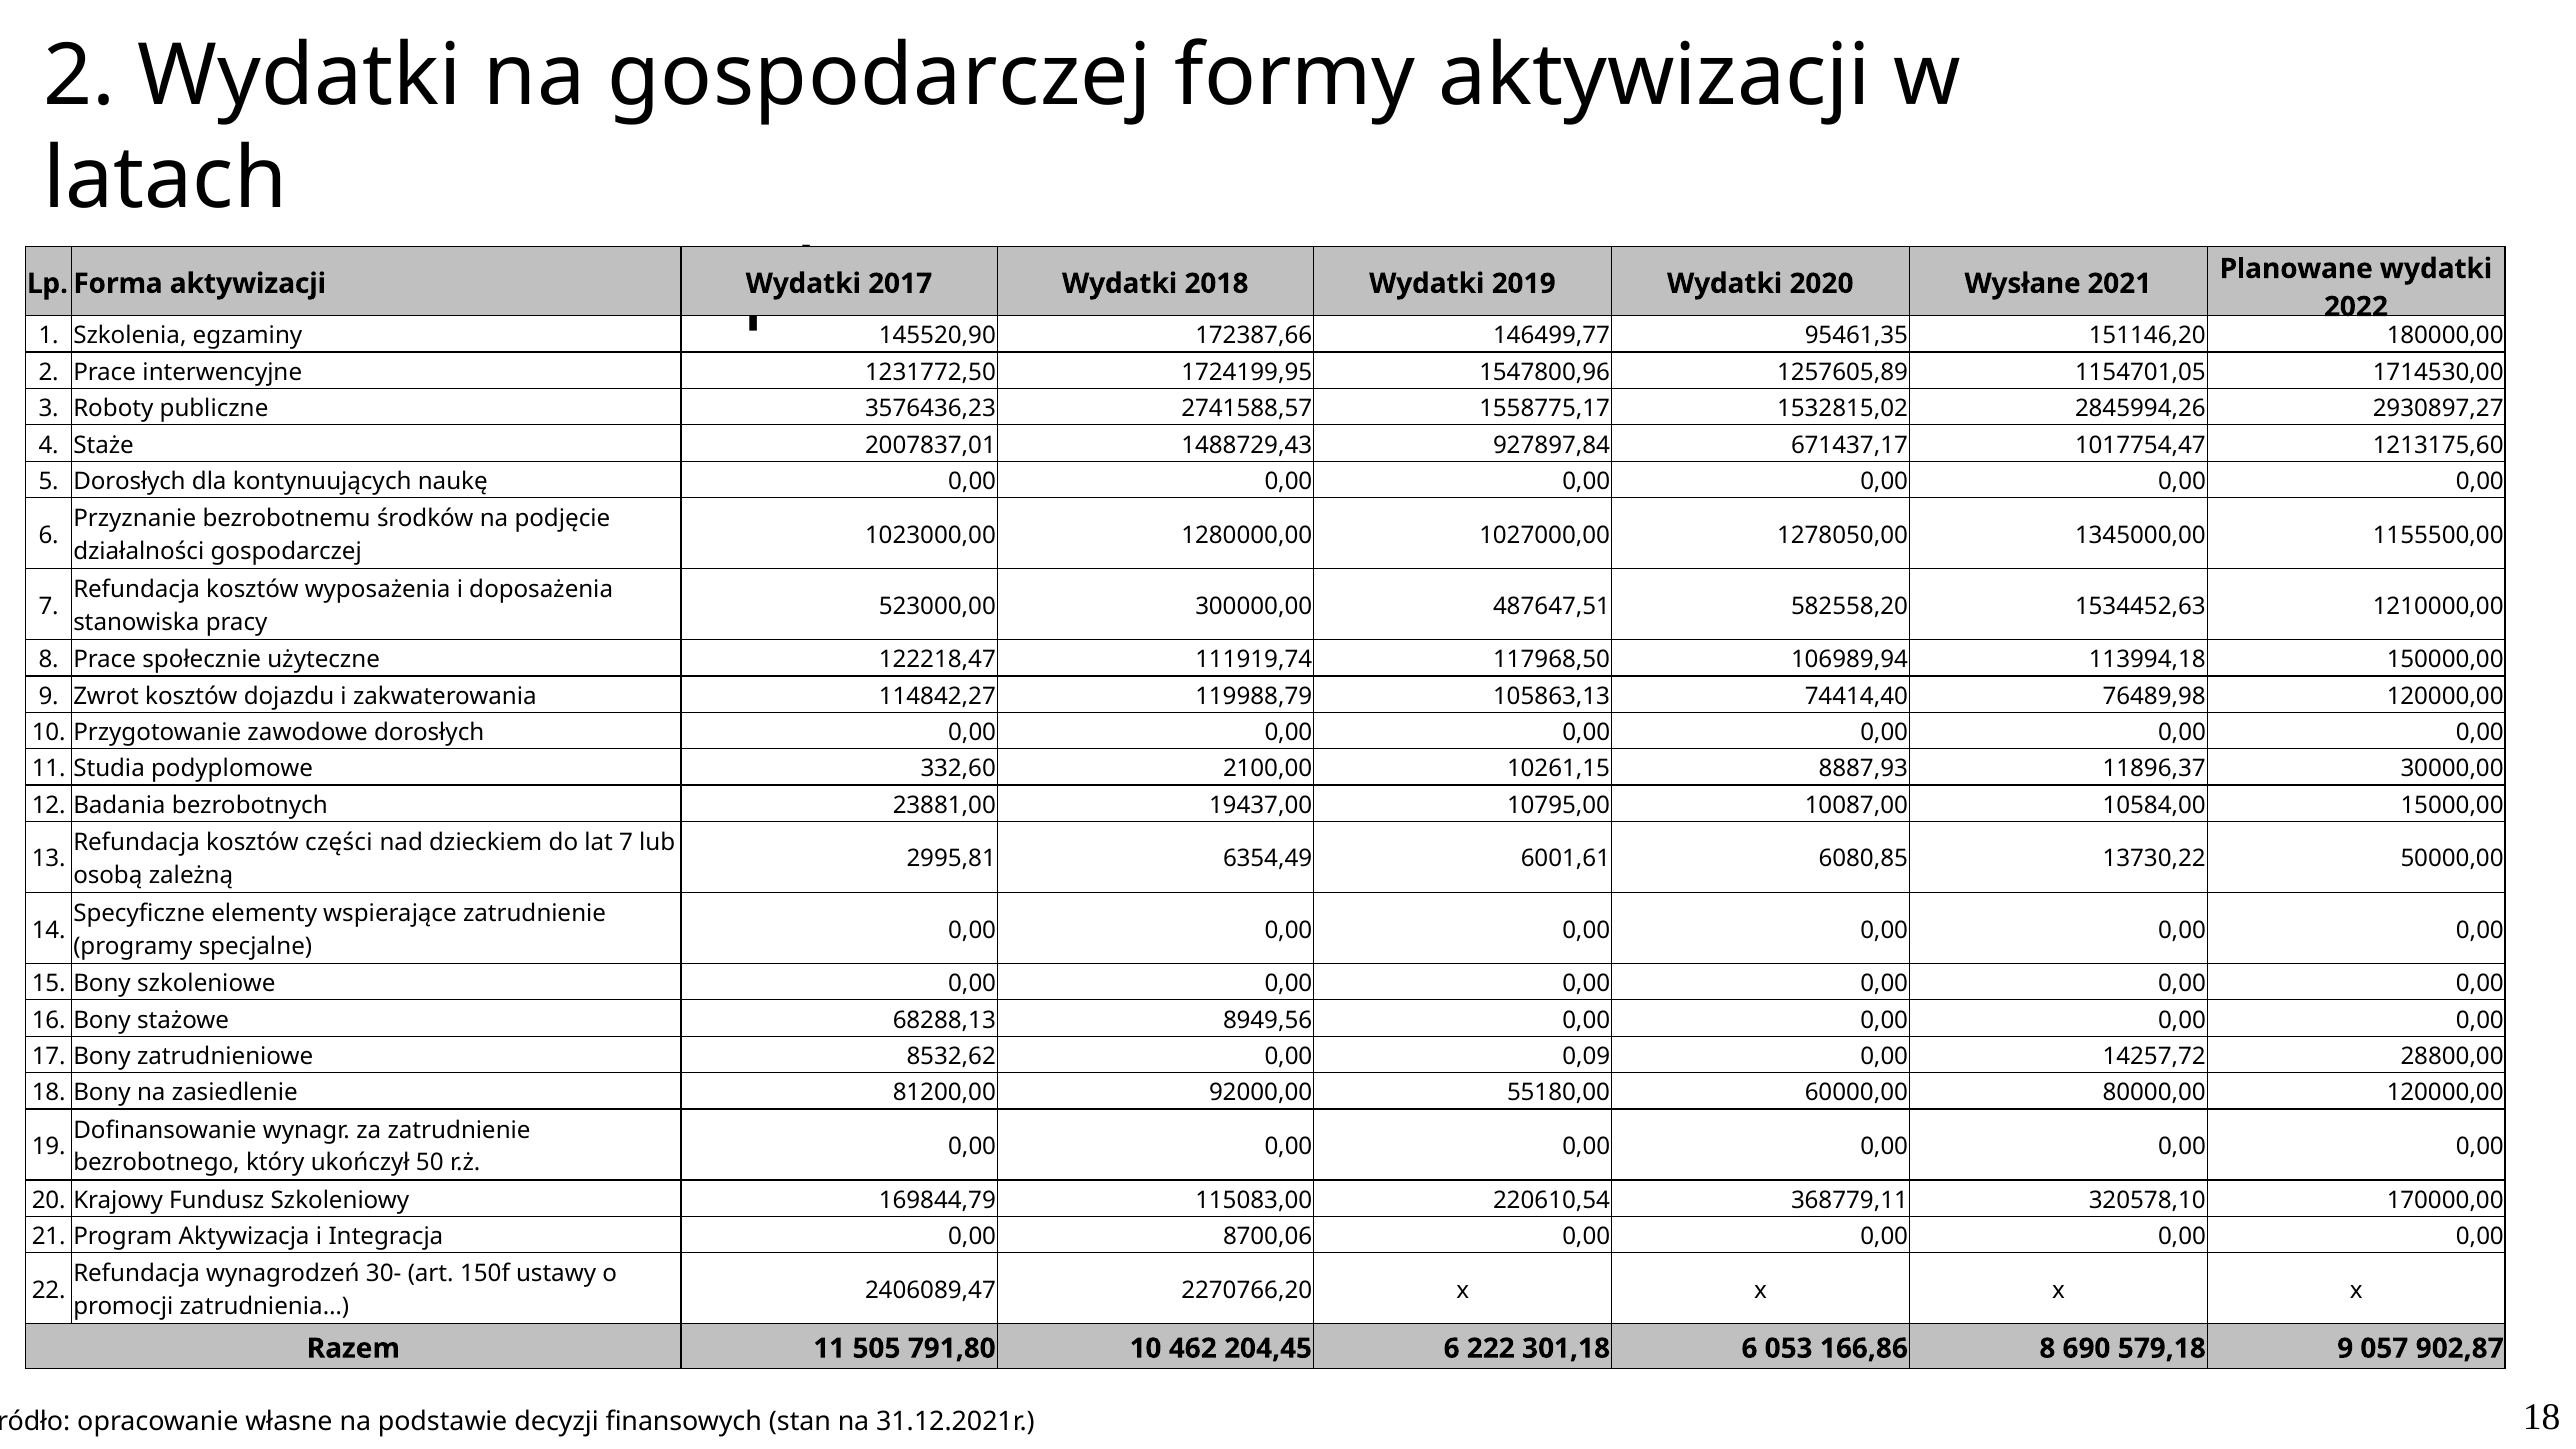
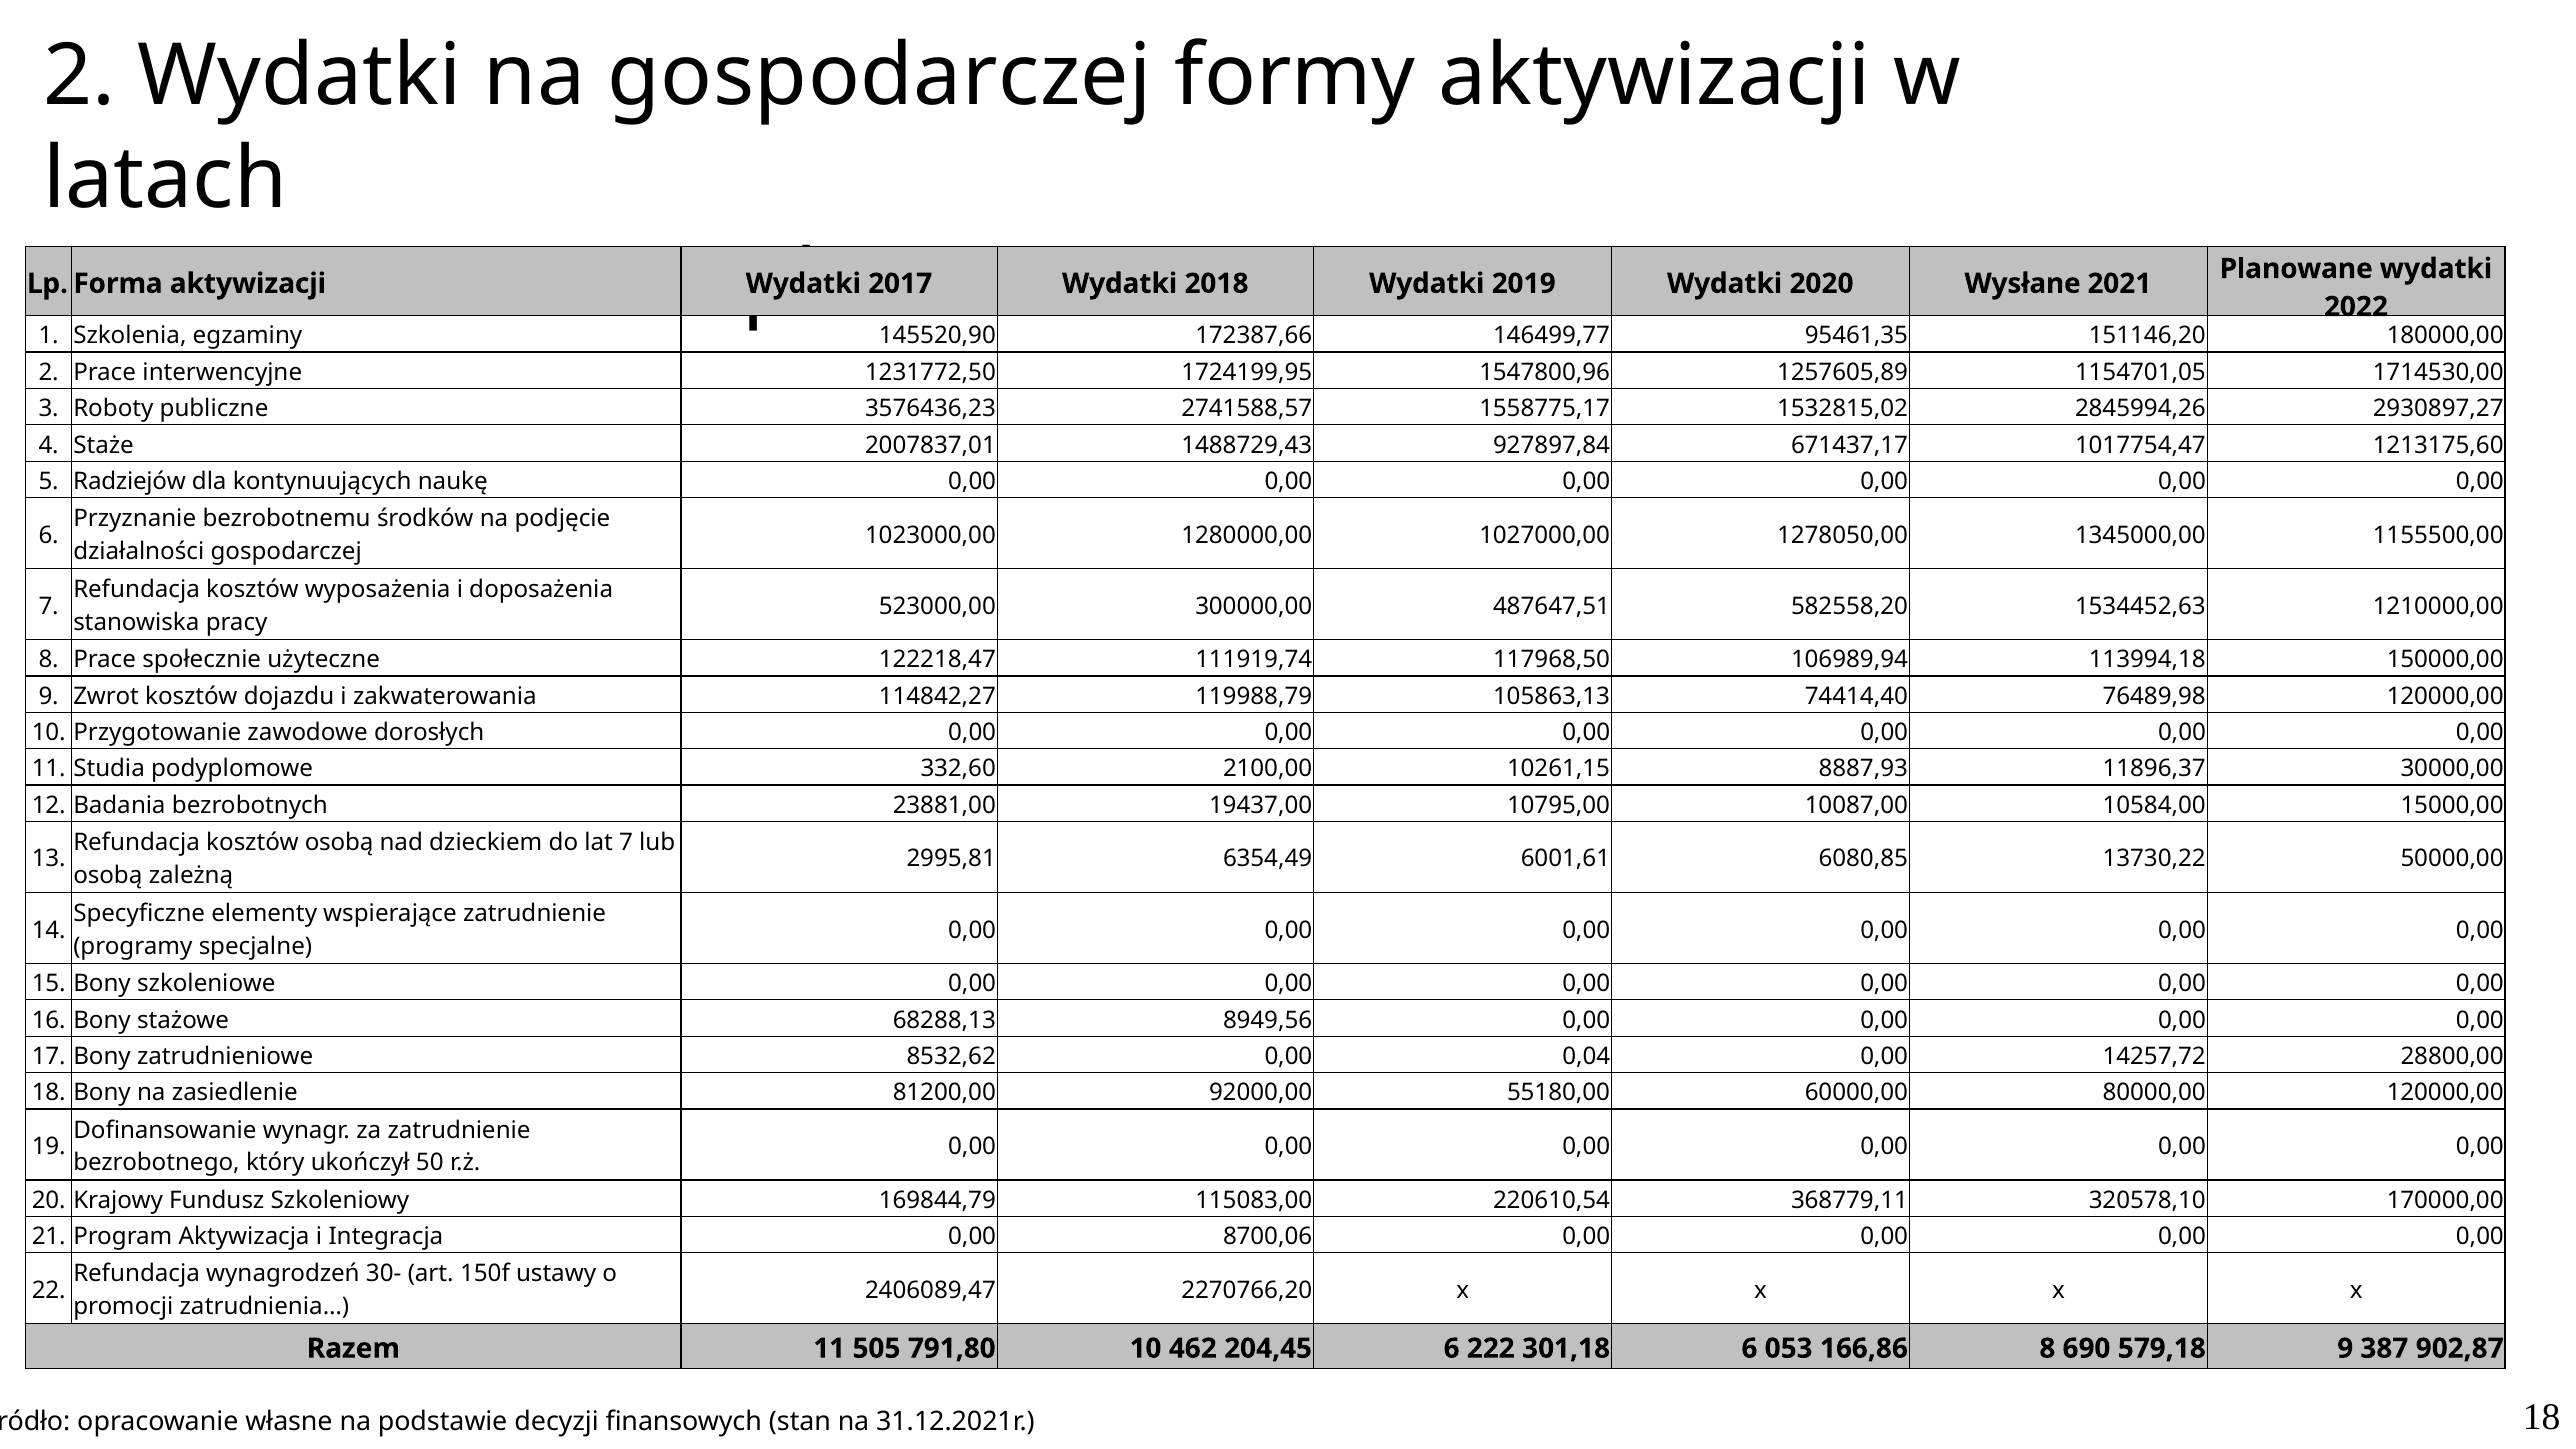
5 Dorosłych: Dorosłych -> Radziejów
kosztów części: części -> osobą
0,09: 0,09 -> 0,04
057: 057 -> 387
